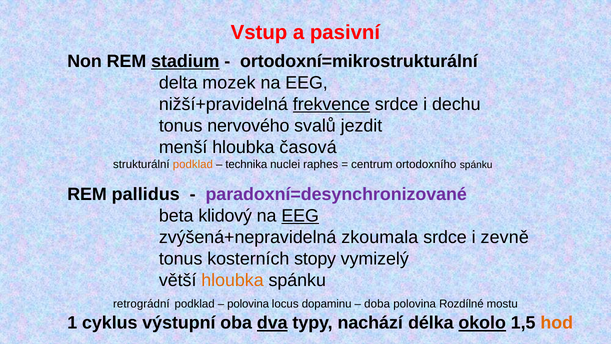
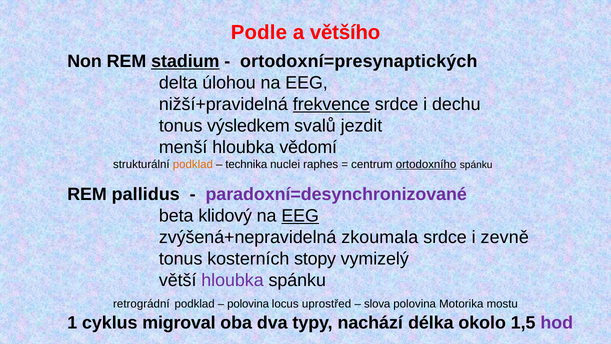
Vstup: Vstup -> Podle
pasivní: pasivní -> většího
ortodoxní=mikrostrukturální: ortodoxní=mikrostrukturální -> ortodoxní=presynaptických
mozek: mozek -> úlohou
nervového: nervového -> výsledkem
časová: časová -> vědomí
ortodoxního underline: none -> present
hloubka at (233, 280) colour: orange -> purple
dopaminu: dopaminu -> uprostřed
doba: doba -> slova
Rozdílné: Rozdílné -> Motorika
výstupní: výstupní -> migroval
dva underline: present -> none
okolo underline: present -> none
hod colour: orange -> purple
